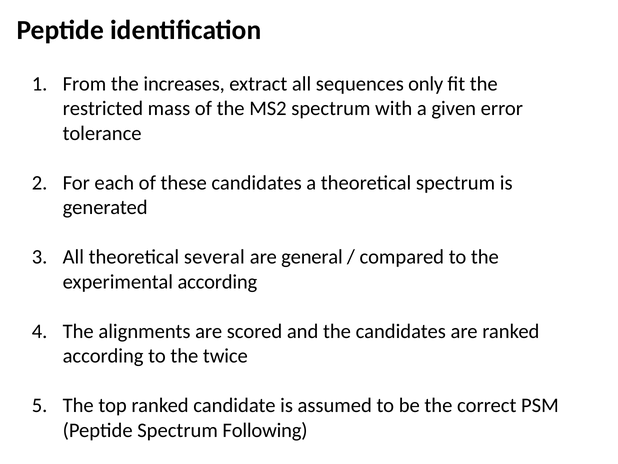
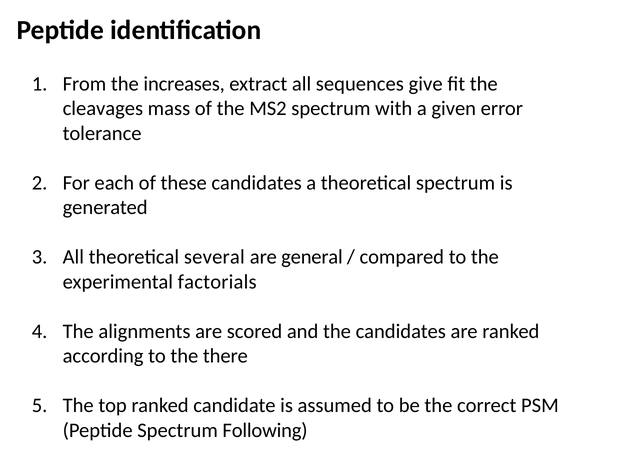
only: only -> give
restricted: restricted -> cleavages
experimental according: according -> factorials
twice: twice -> there
